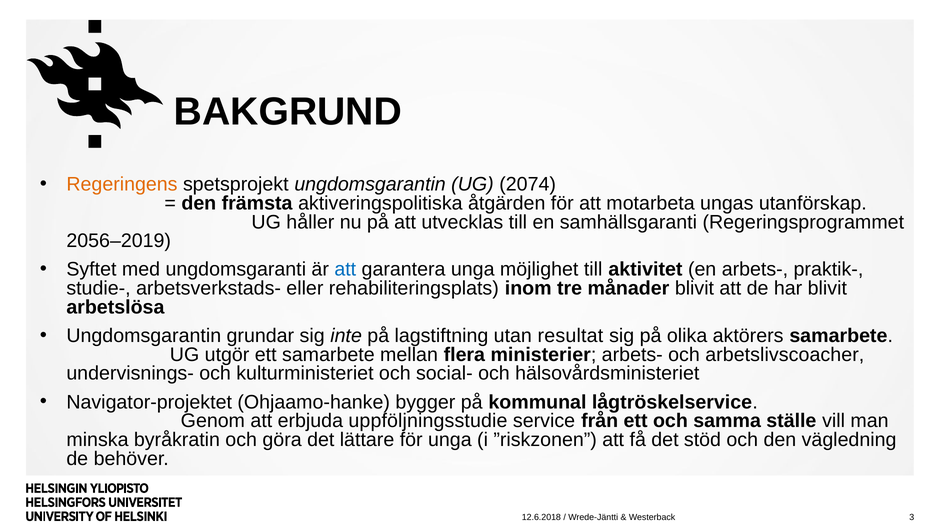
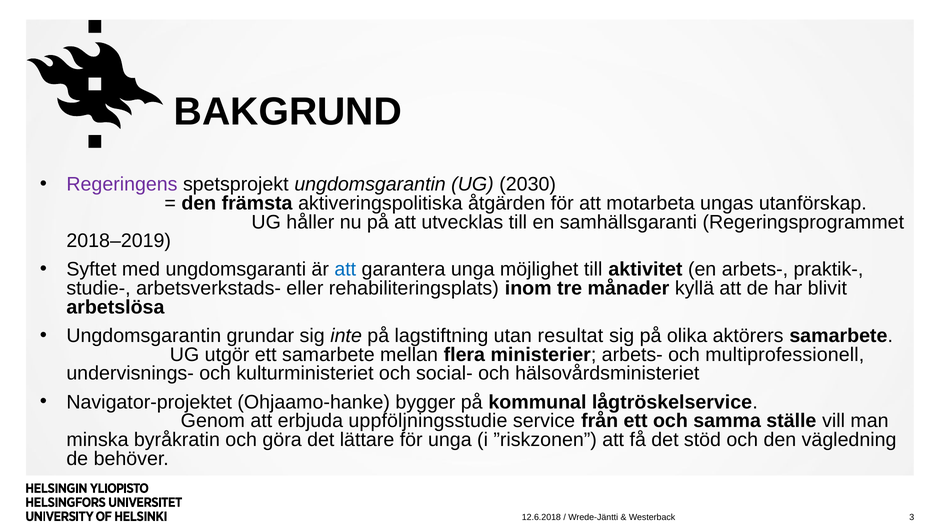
Regeringens colour: orange -> purple
2074: 2074 -> 2030
2056–2019: 2056–2019 -> 2018–2019
månader blivit: blivit -> kyllä
arbetslivscoacher: arbetslivscoacher -> multiprofessionell
